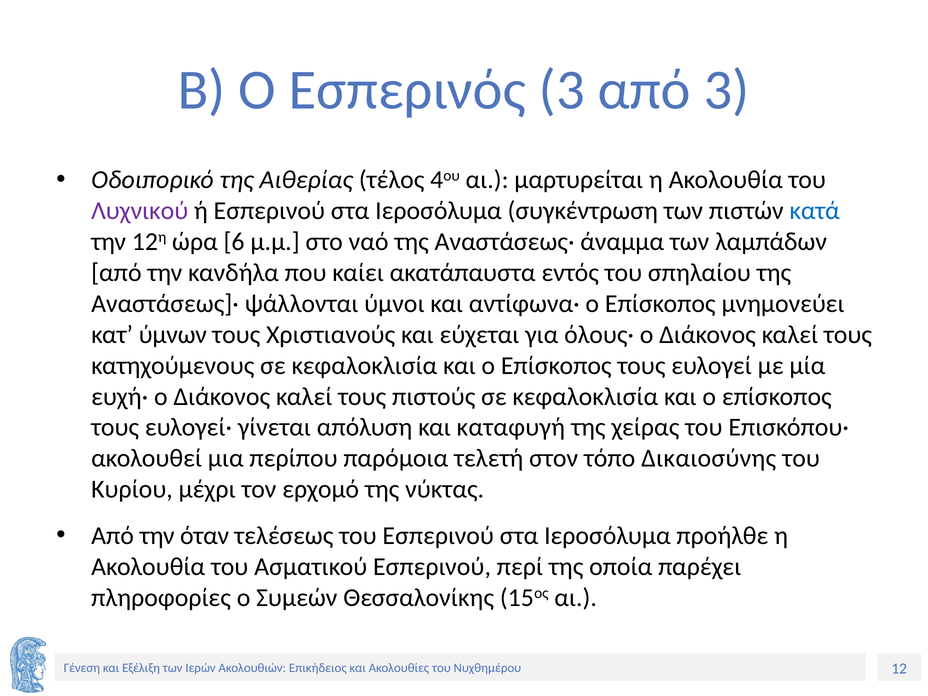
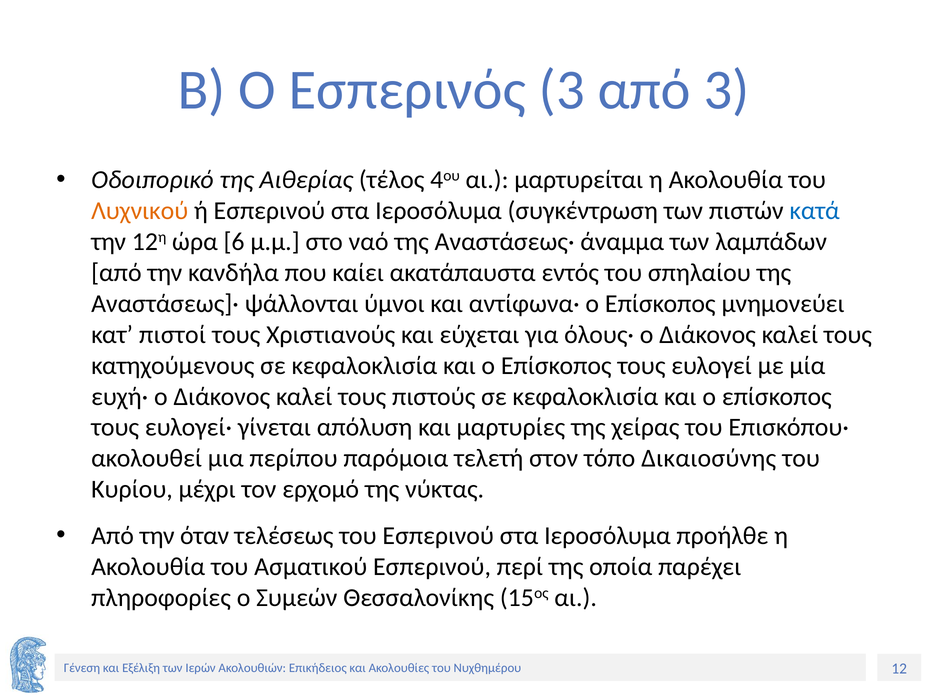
Λυχνικού colour: purple -> orange
ύμνων: ύμνων -> πιστοί
καταφυγή: καταφυγή -> μαρτυρίες
